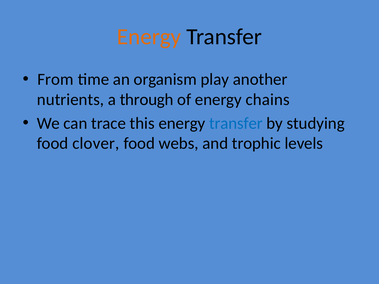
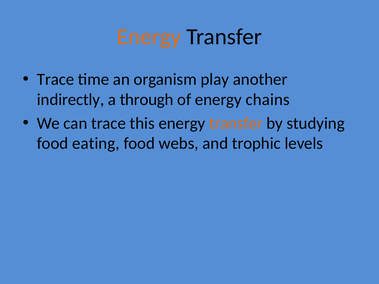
From at (55, 80): From -> Trace
nutrients: nutrients -> indirectly
transfer at (236, 123) colour: blue -> orange
clover: clover -> eating
